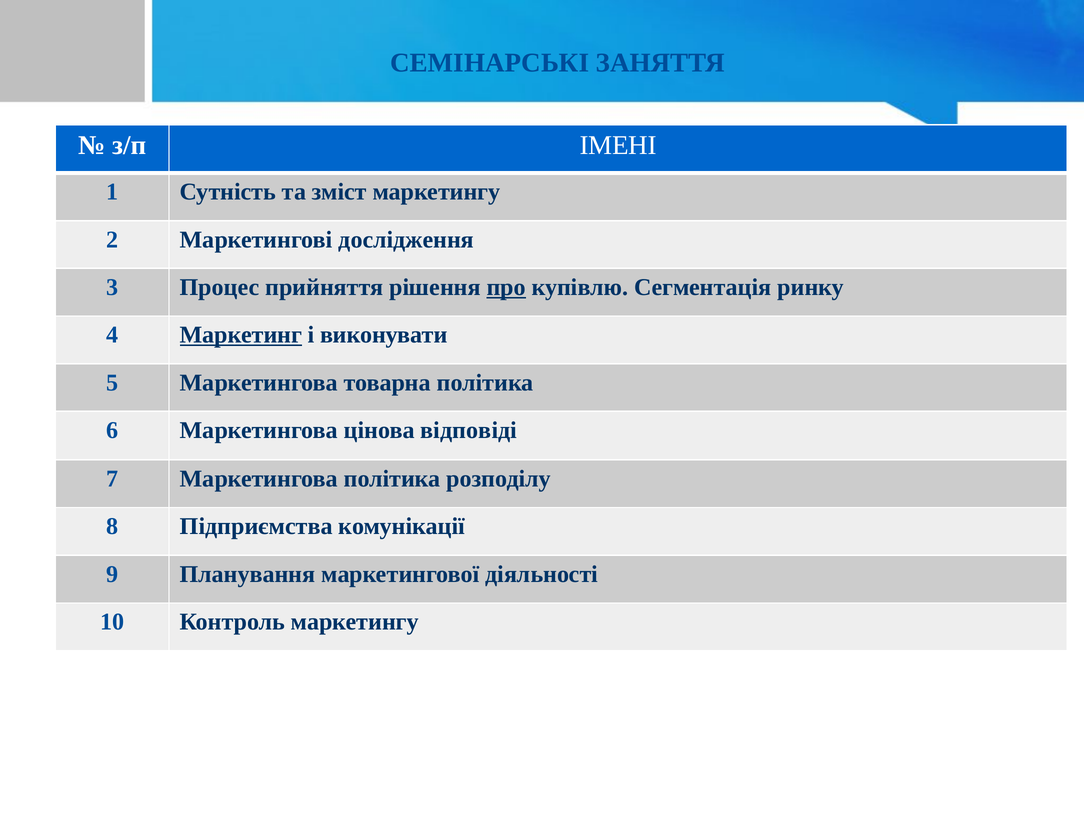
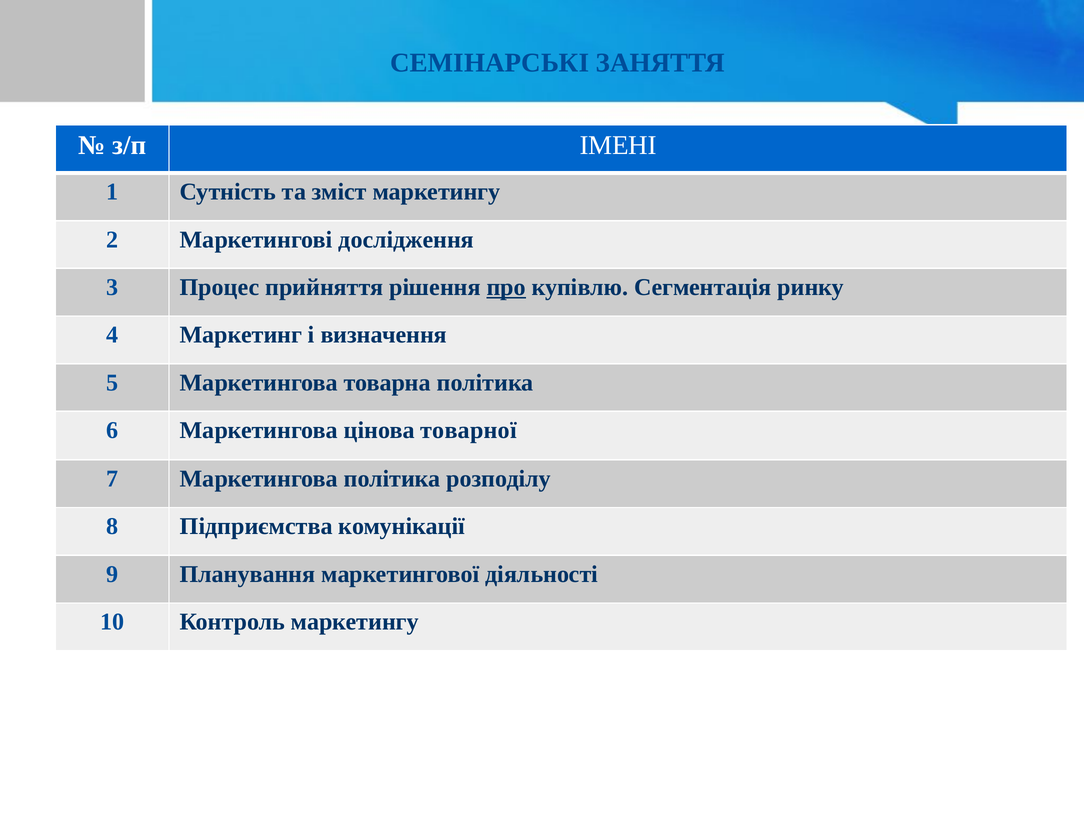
Маркетинг underline: present -> none
виконувати: виконувати -> визначення
відповіді: відповіді -> товарної
